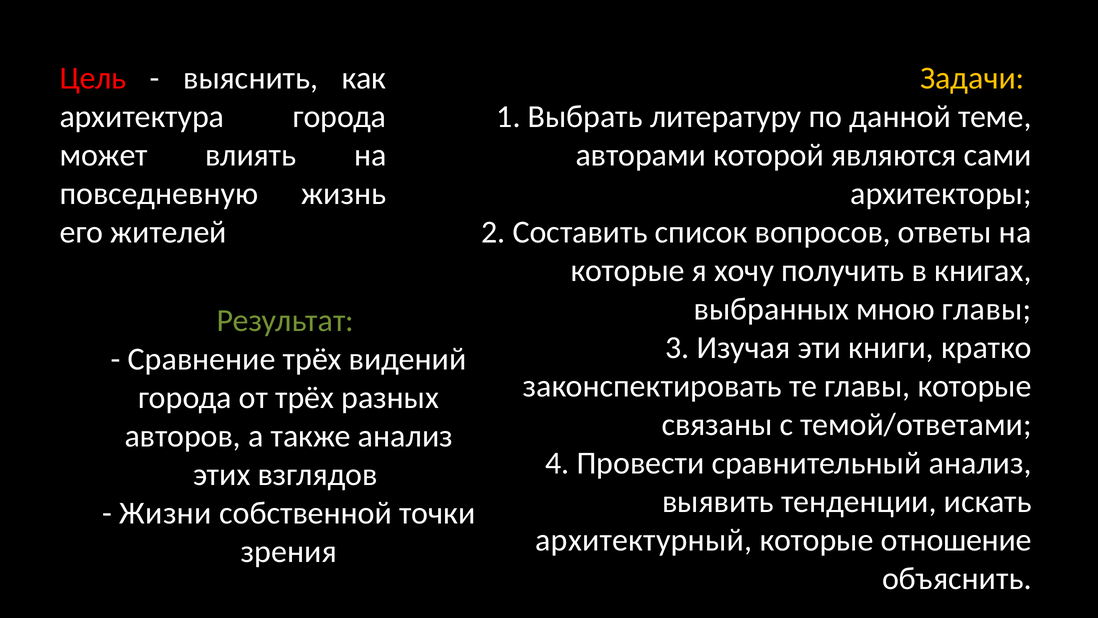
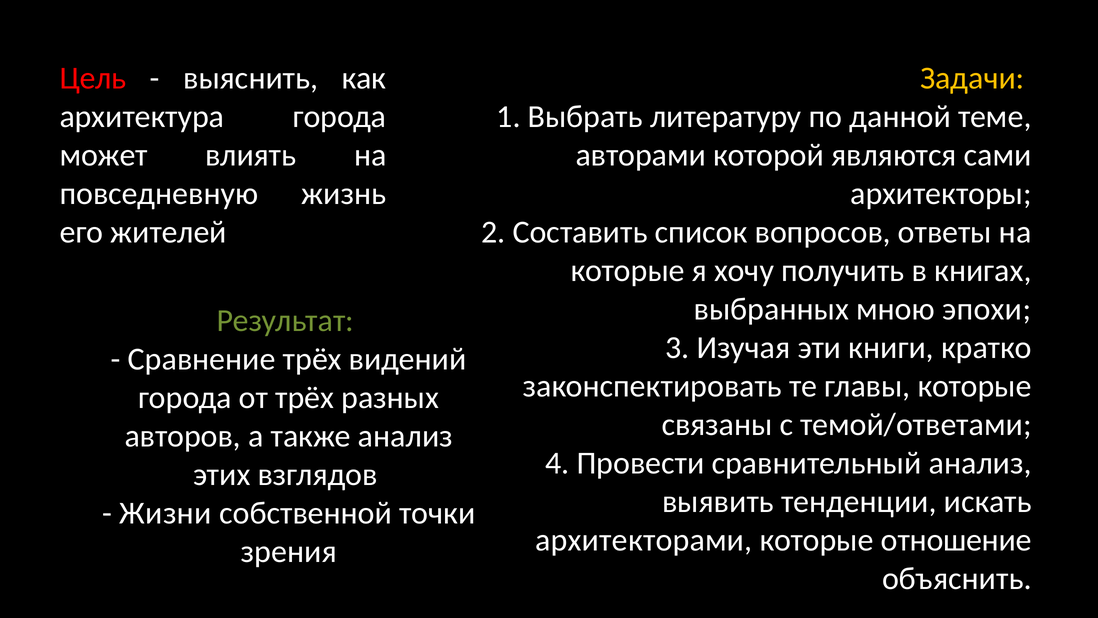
мною главы: главы -> эпохи
архитектурный: архитектурный -> архитекторами
